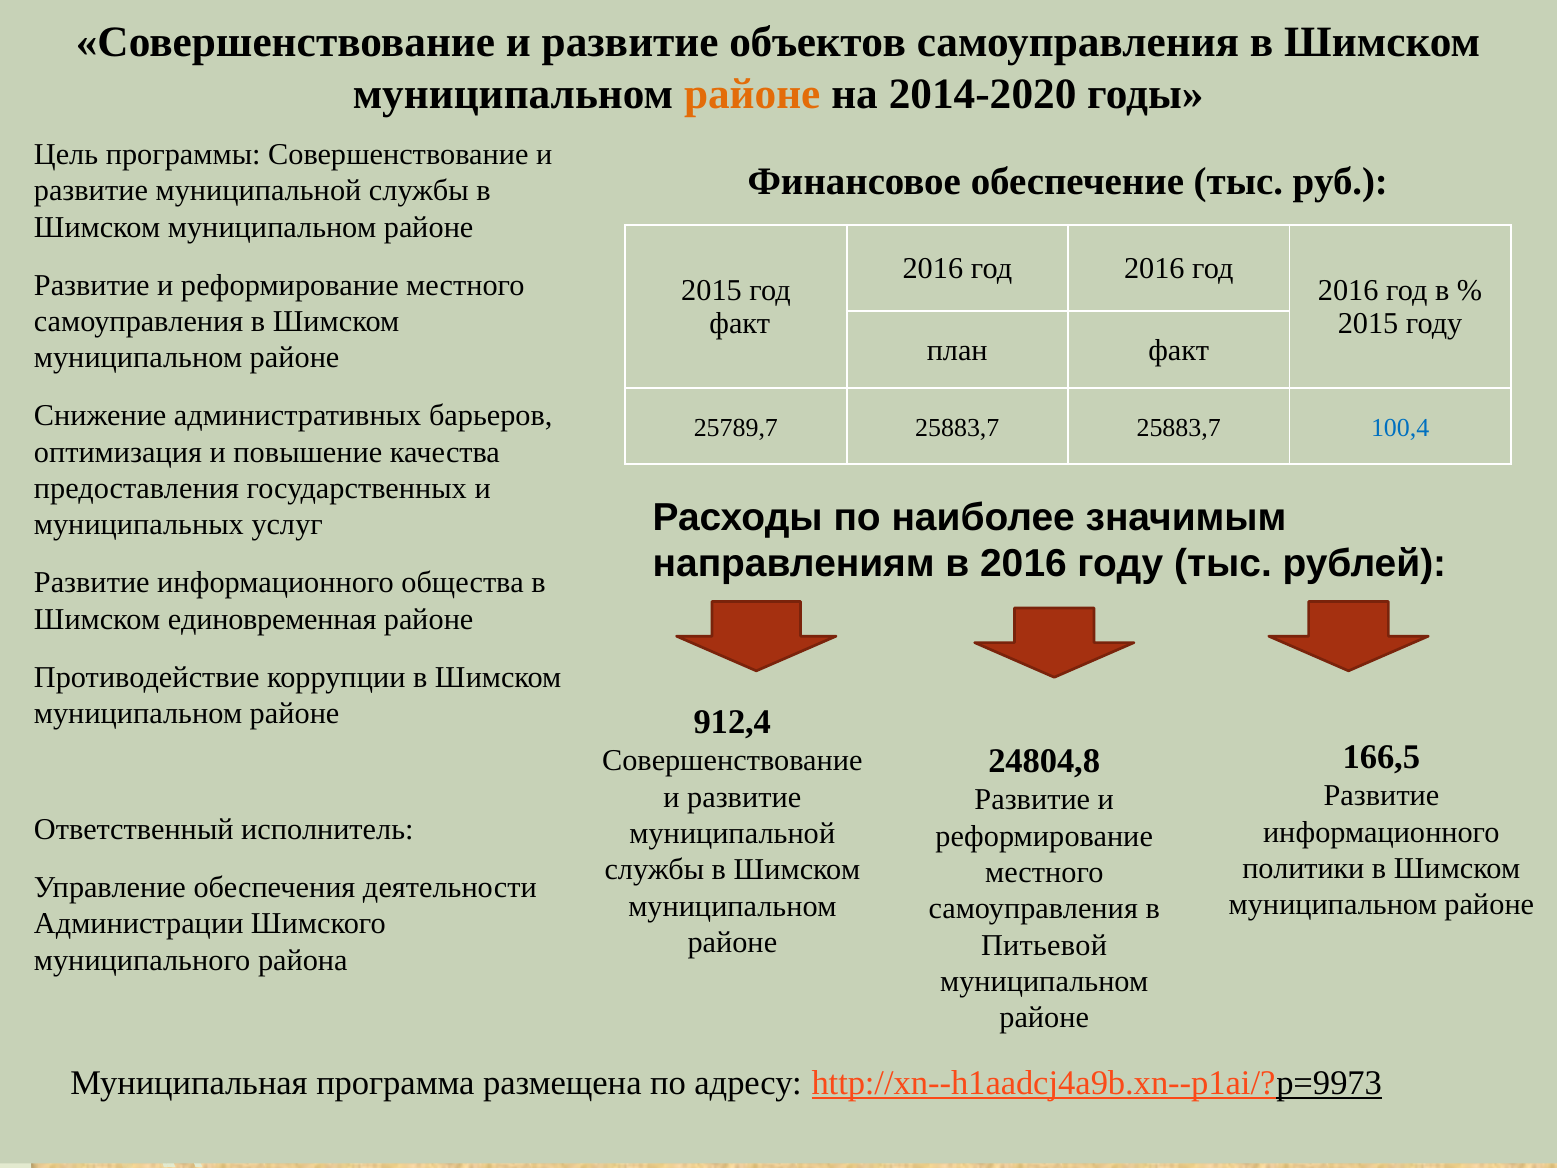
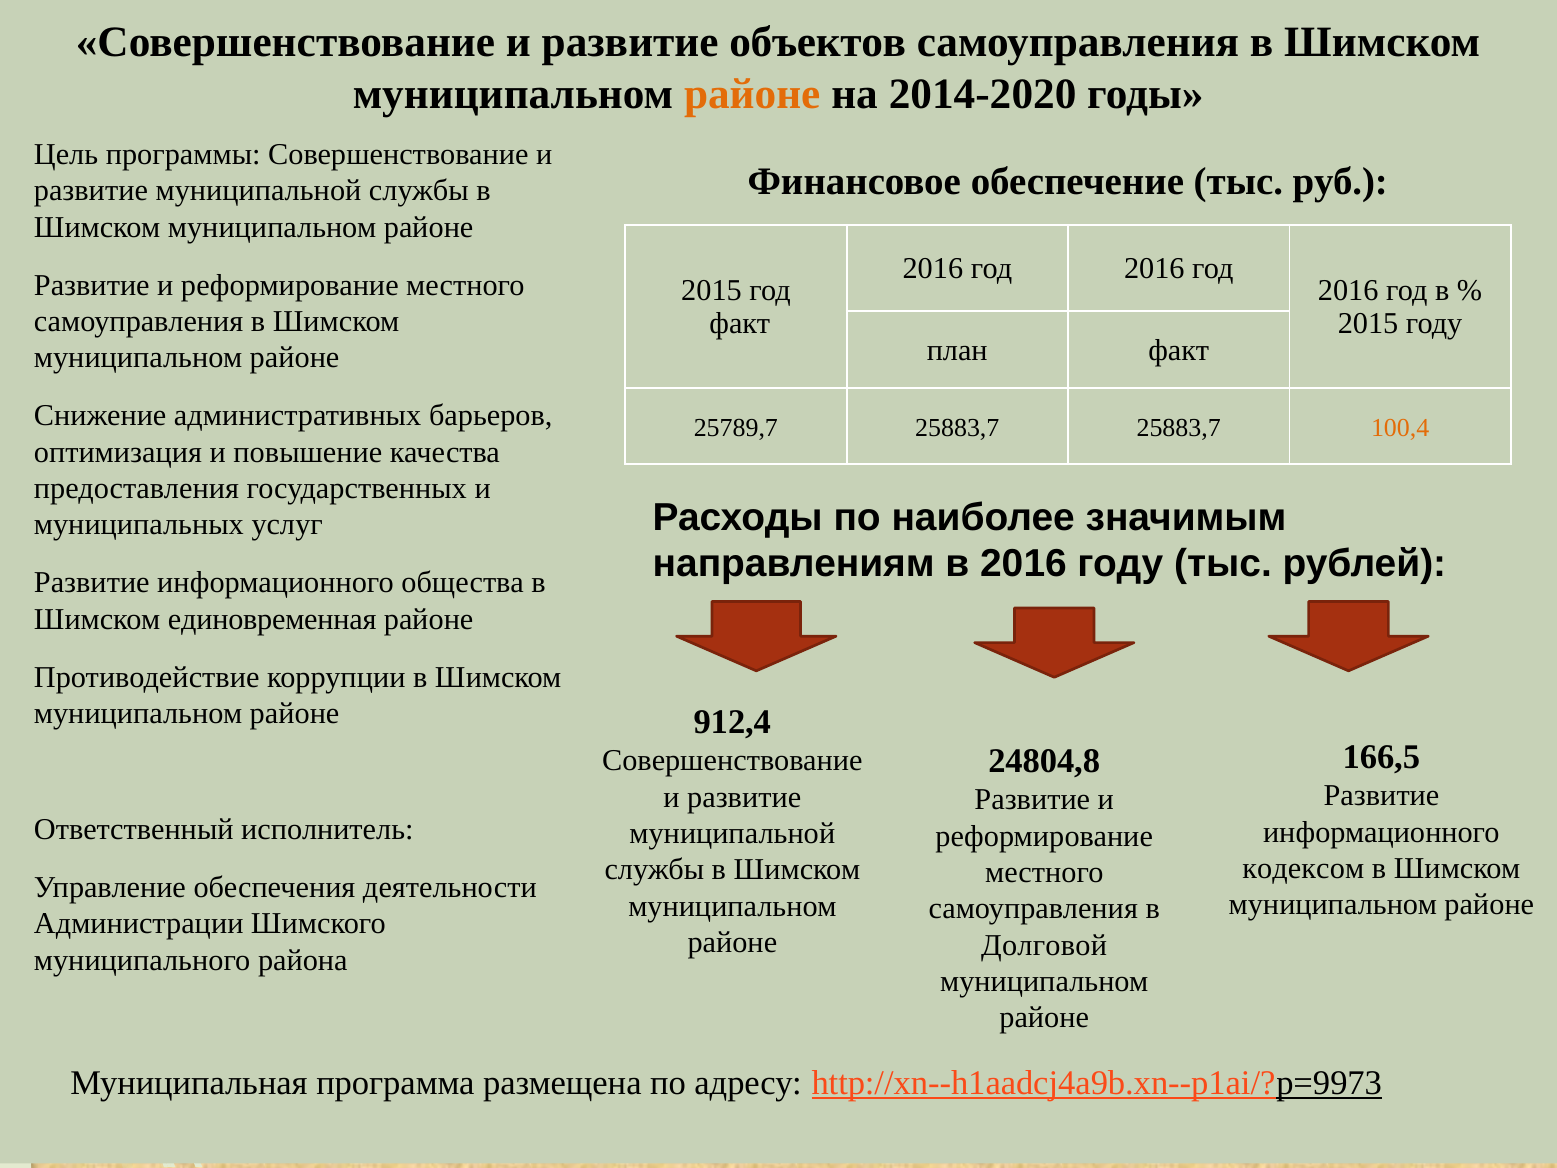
100,4 colour: blue -> orange
политики: политики -> кодексом
Питьевой: Питьевой -> Долговой
